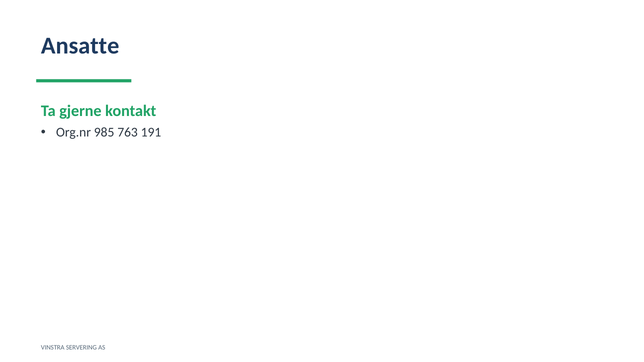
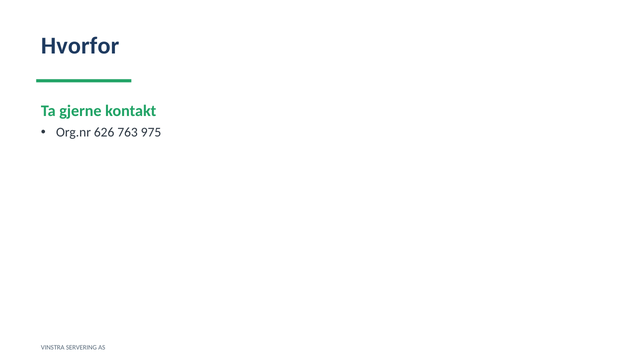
Ansatte: Ansatte -> Hvorfor
985: 985 -> 626
191: 191 -> 975
